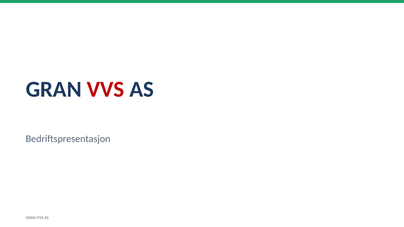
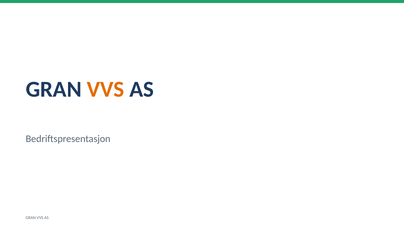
VVS at (106, 90) colour: red -> orange
